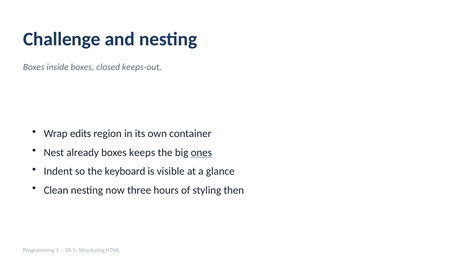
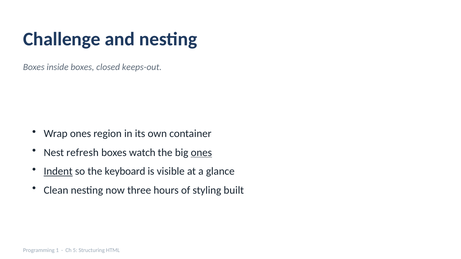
Wrap edits: edits -> ones
already: already -> refresh
keeps: keeps -> watch
Indent underline: none -> present
then: then -> built
